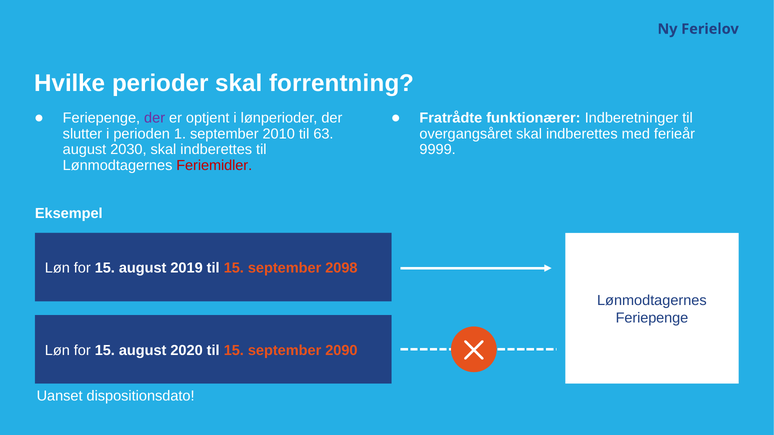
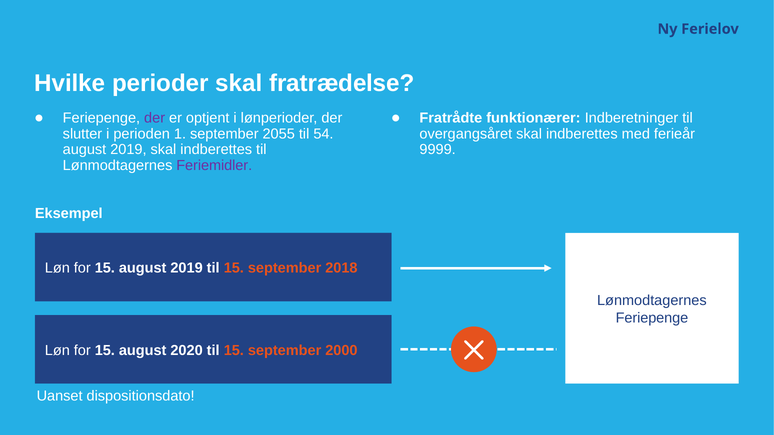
forrentning: forrentning -> fratrædelse
2010: 2010 -> 2055
63: 63 -> 54
2030 at (128, 150): 2030 -> 2019
Feriemidler colour: red -> purple
2098: 2098 -> 2018
2090: 2090 -> 2000
